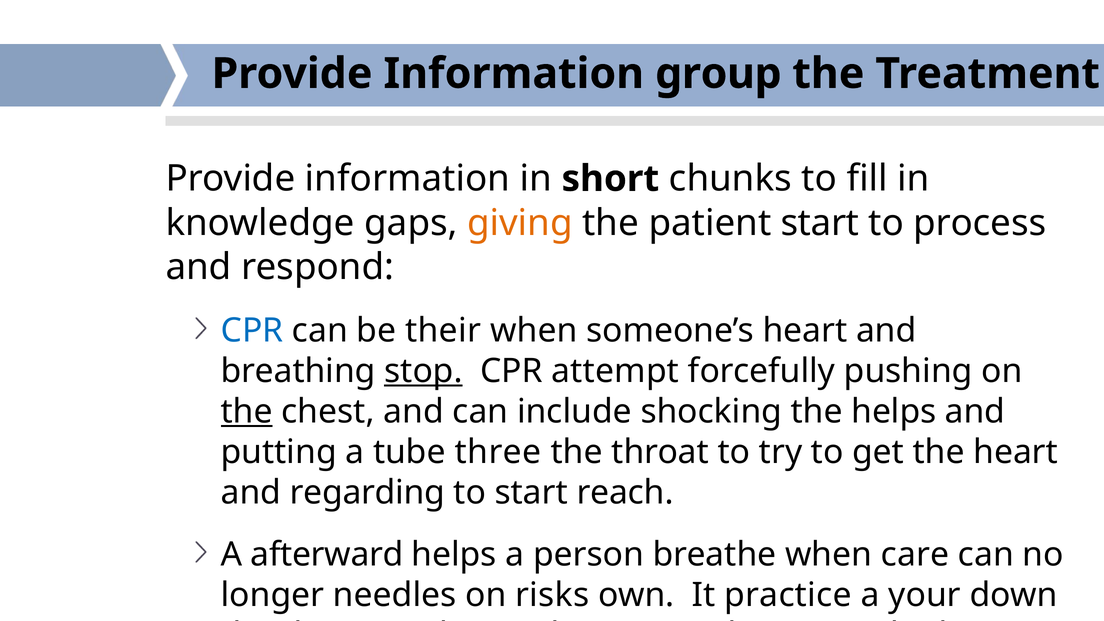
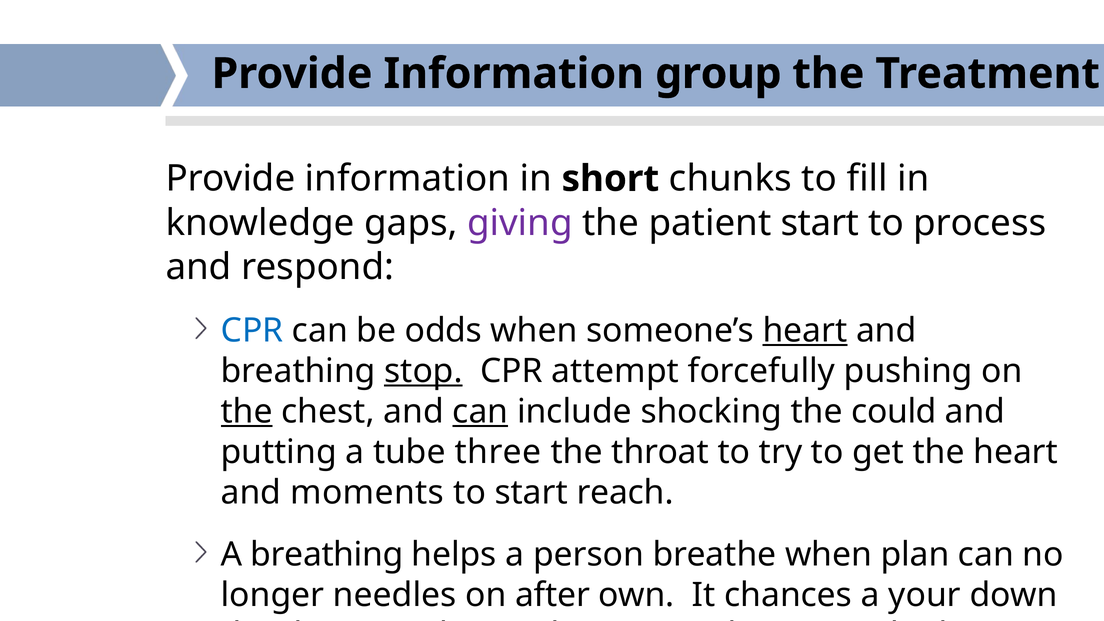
giving colour: orange -> purple
their: their -> odds
heart at (805, 331) underline: none -> present
can at (480, 412) underline: none -> present
the helps: helps -> could
regarding: regarding -> moments
A afterward: afterward -> breathing
care: care -> plan
risks: risks -> after
practice: practice -> chances
